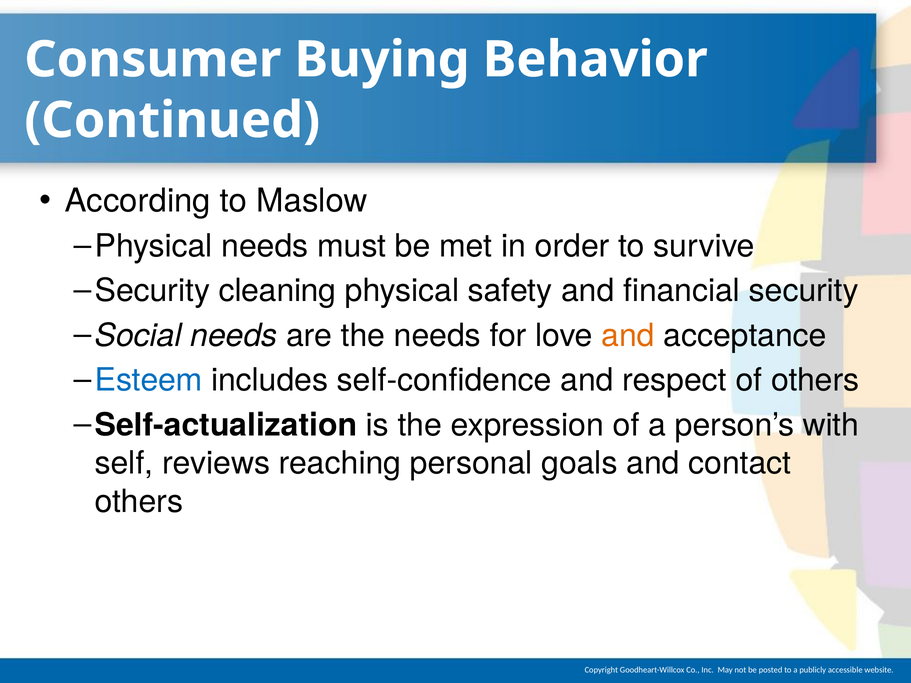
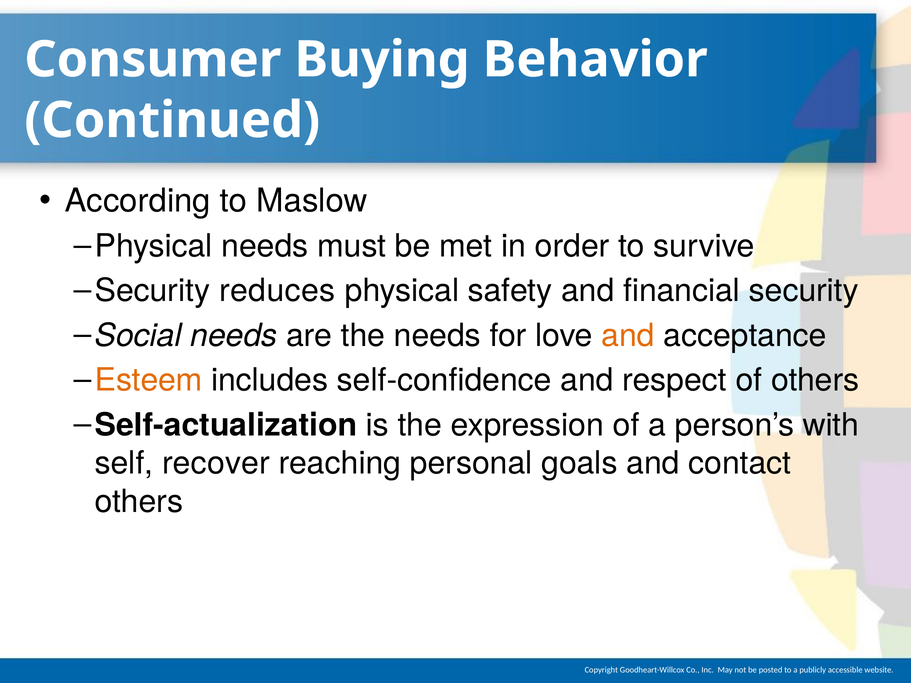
cleaning: cleaning -> reduces
Esteem colour: blue -> orange
reviews: reviews -> recover
